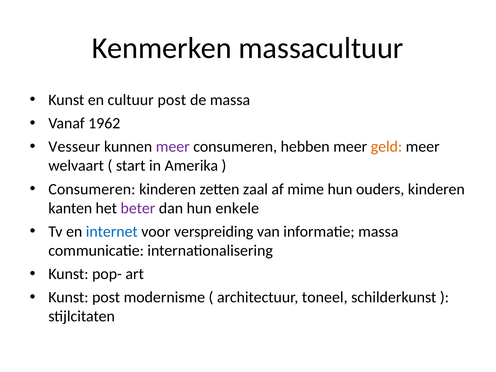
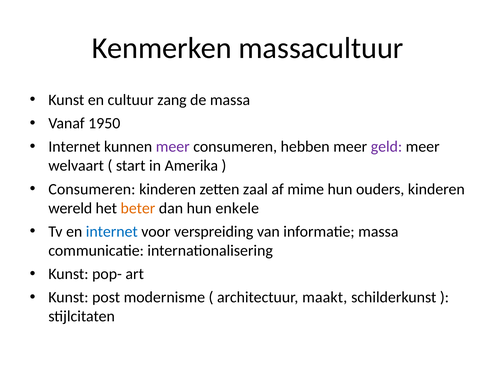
cultuur post: post -> zang
1962: 1962 -> 1950
Vesseur at (74, 147): Vesseur -> Internet
geld colour: orange -> purple
kanten: kanten -> wereld
beter colour: purple -> orange
toneel: toneel -> maakt
